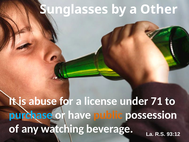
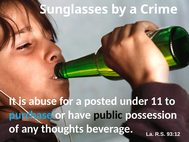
Other: Other -> Crime
license: license -> posted
71: 71 -> 11
public colour: orange -> black
watching: watching -> thoughts
